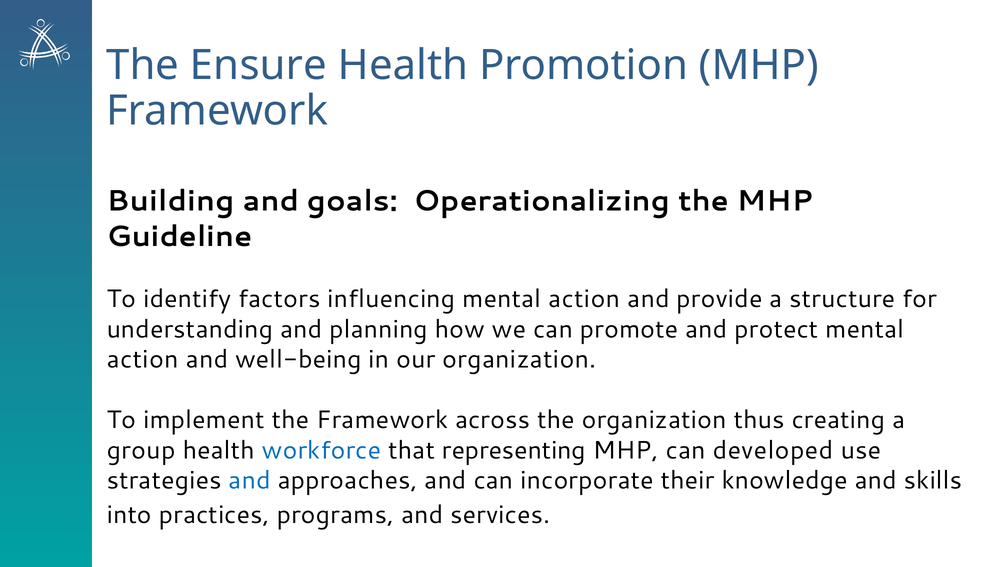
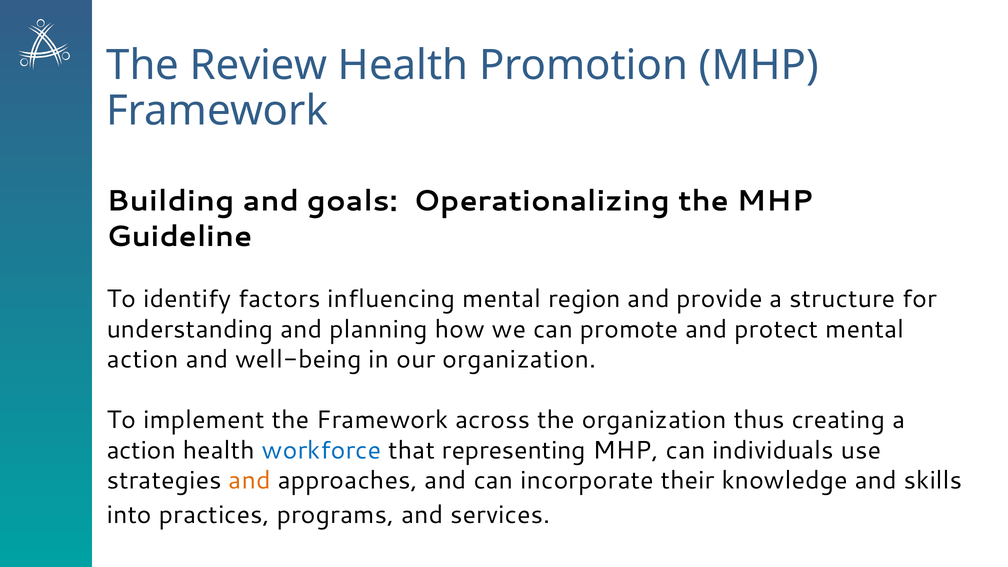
Ensure: Ensure -> Review
influencing mental action: action -> region
group at (141, 450): group -> action
developed: developed -> individuals
and at (250, 480) colour: blue -> orange
